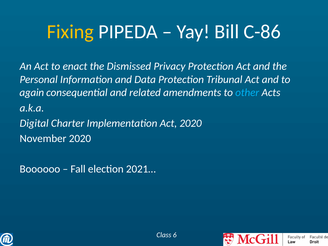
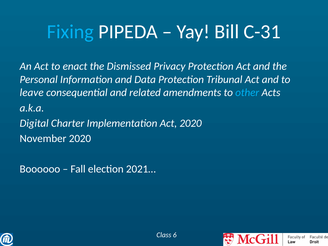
Fixing colour: yellow -> light blue
C-86: C-86 -> C-31
again: again -> leave
